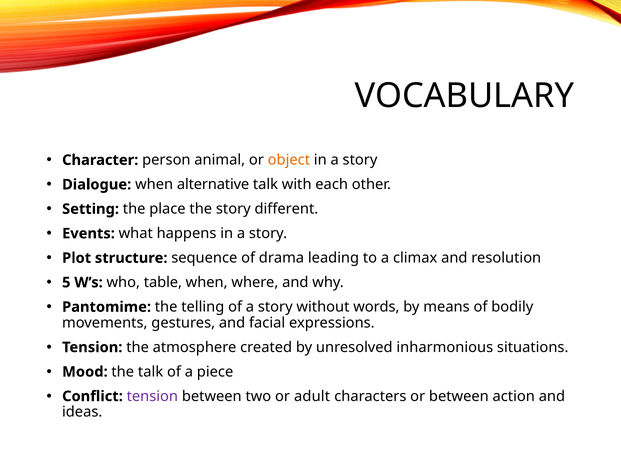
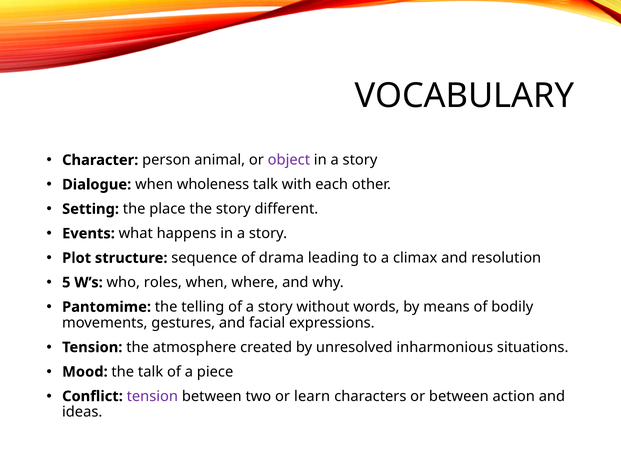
object colour: orange -> purple
alternative: alternative -> wholeness
table: table -> roles
adult: adult -> learn
